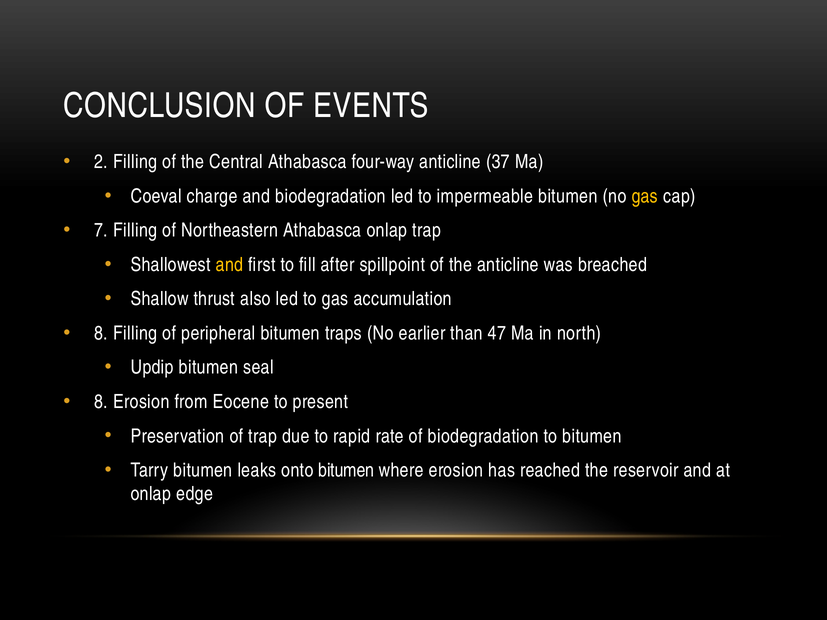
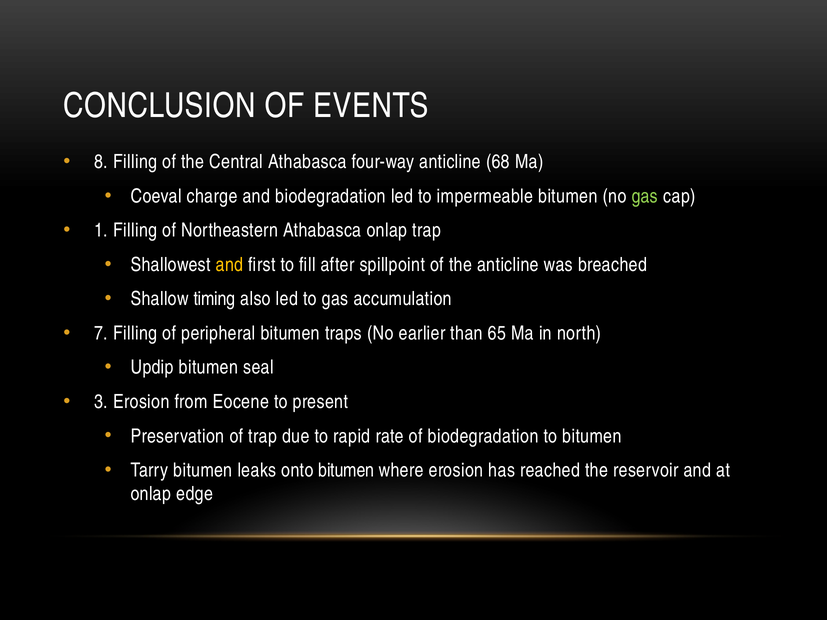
2: 2 -> 8
37: 37 -> 68
gas at (645, 196) colour: yellow -> light green
7: 7 -> 1
thrust: thrust -> timing
8 at (101, 333): 8 -> 7
47: 47 -> 65
8 at (101, 402): 8 -> 3
